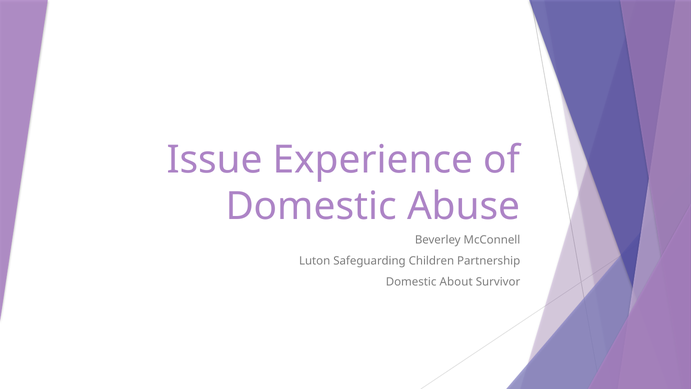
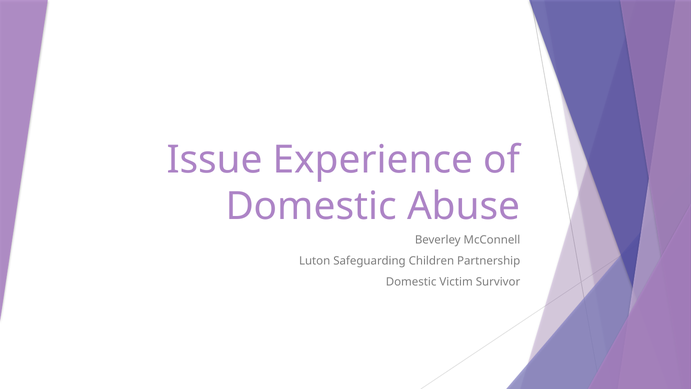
About: About -> Victim
